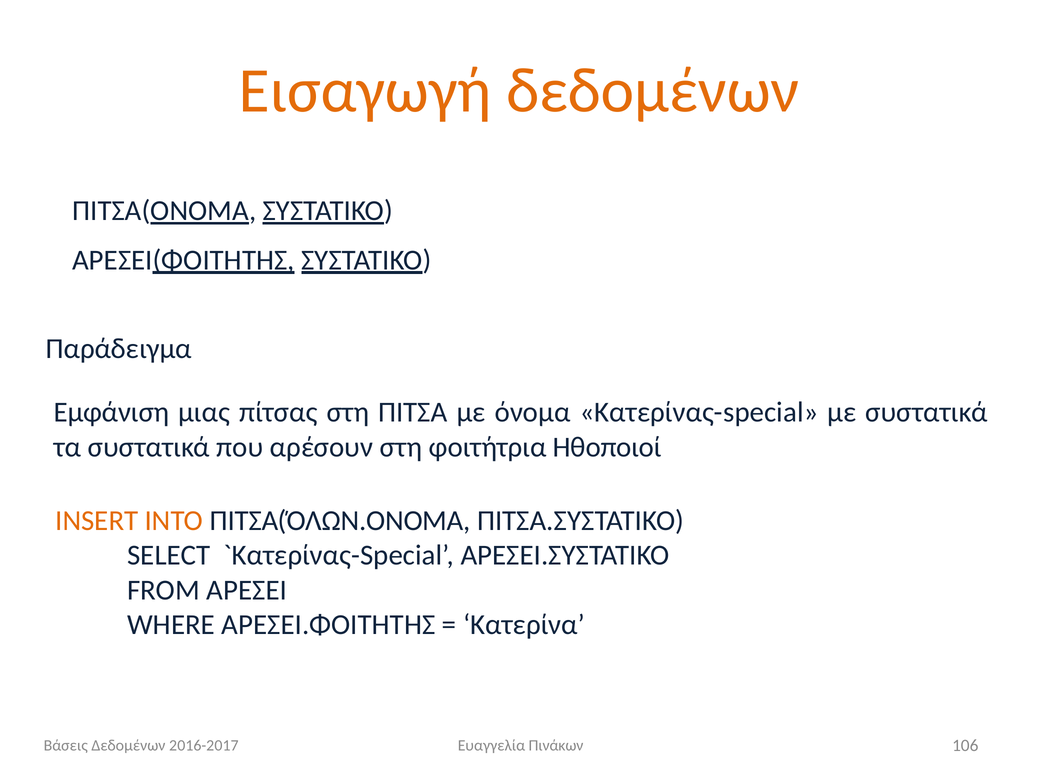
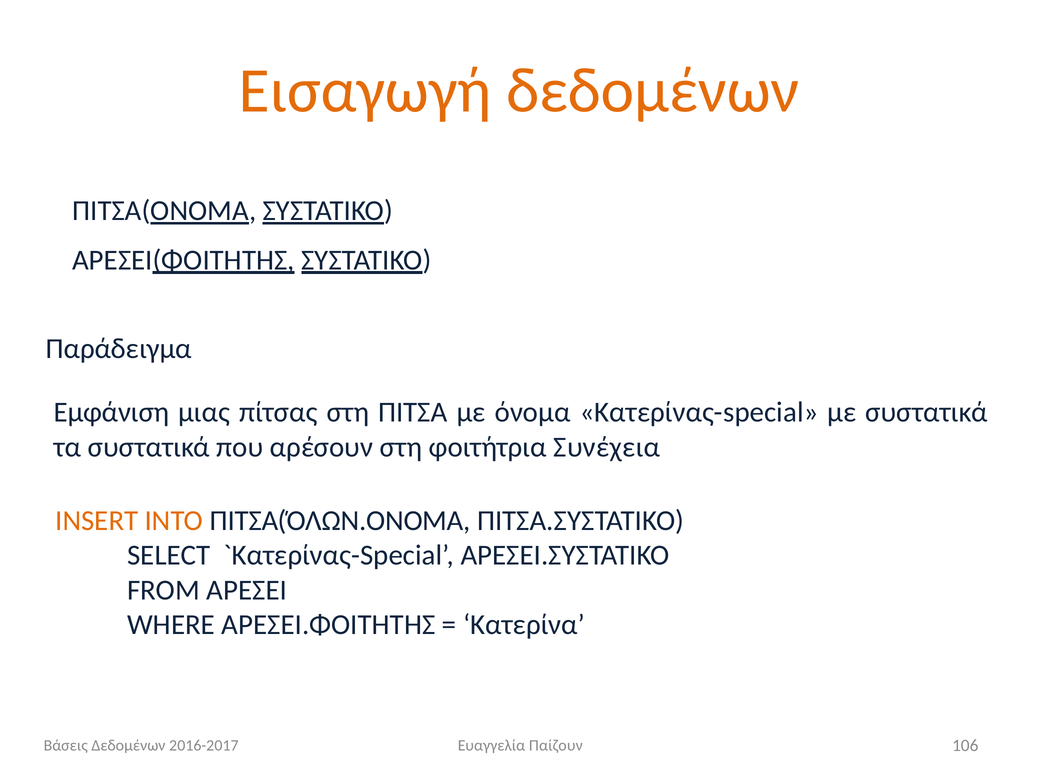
Ηθοποιοί: Ηθοποιοί -> Συνέχεια
Πινάκων: Πινάκων -> Παίζουν
